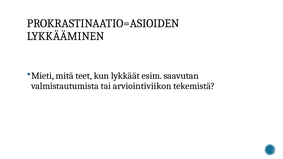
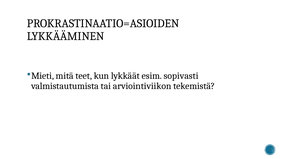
saavutan: saavutan -> sopivasti
